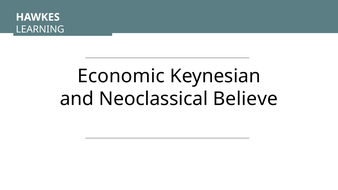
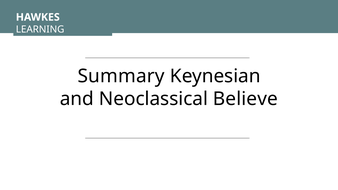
Economic: Economic -> Summary
